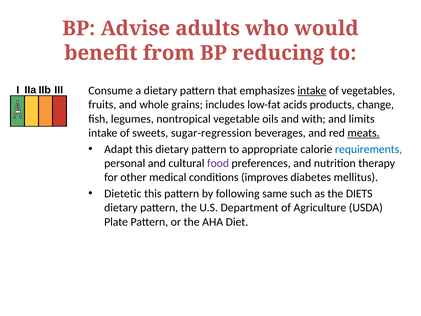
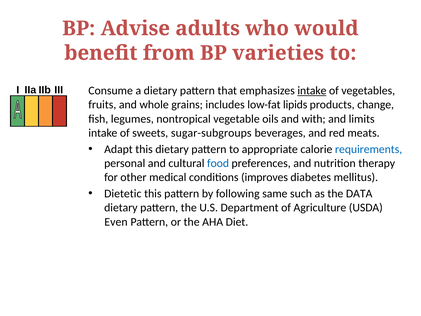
reducing: reducing -> varieties
acids: acids -> lipids
sugar-regression: sugar-regression -> sugar-subgroups
meats underline: present -> none
food colour: purple -> blue
DIETS: DIETS -> DATA
Plate: Plate -> Even
